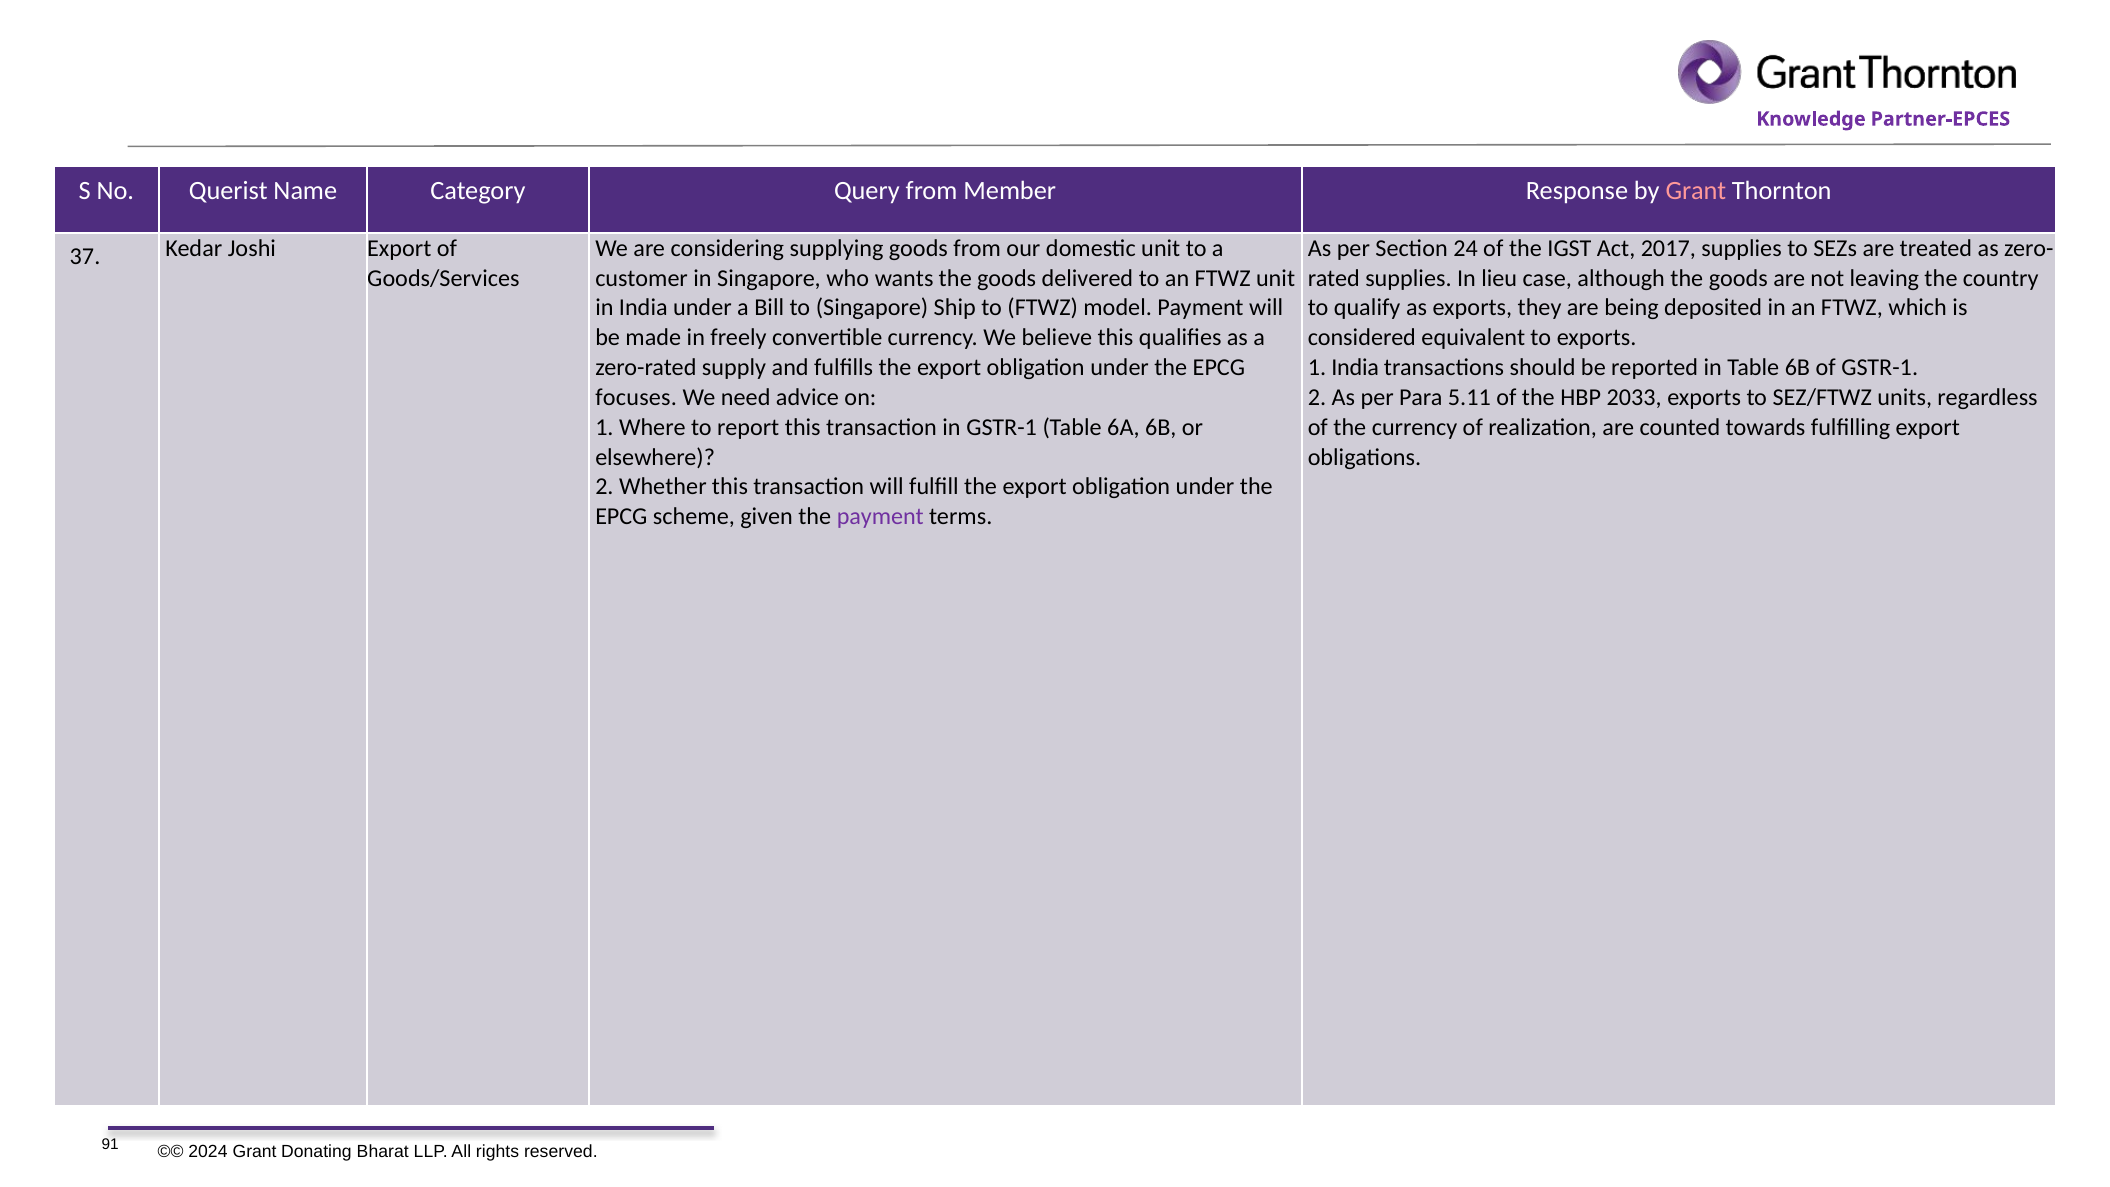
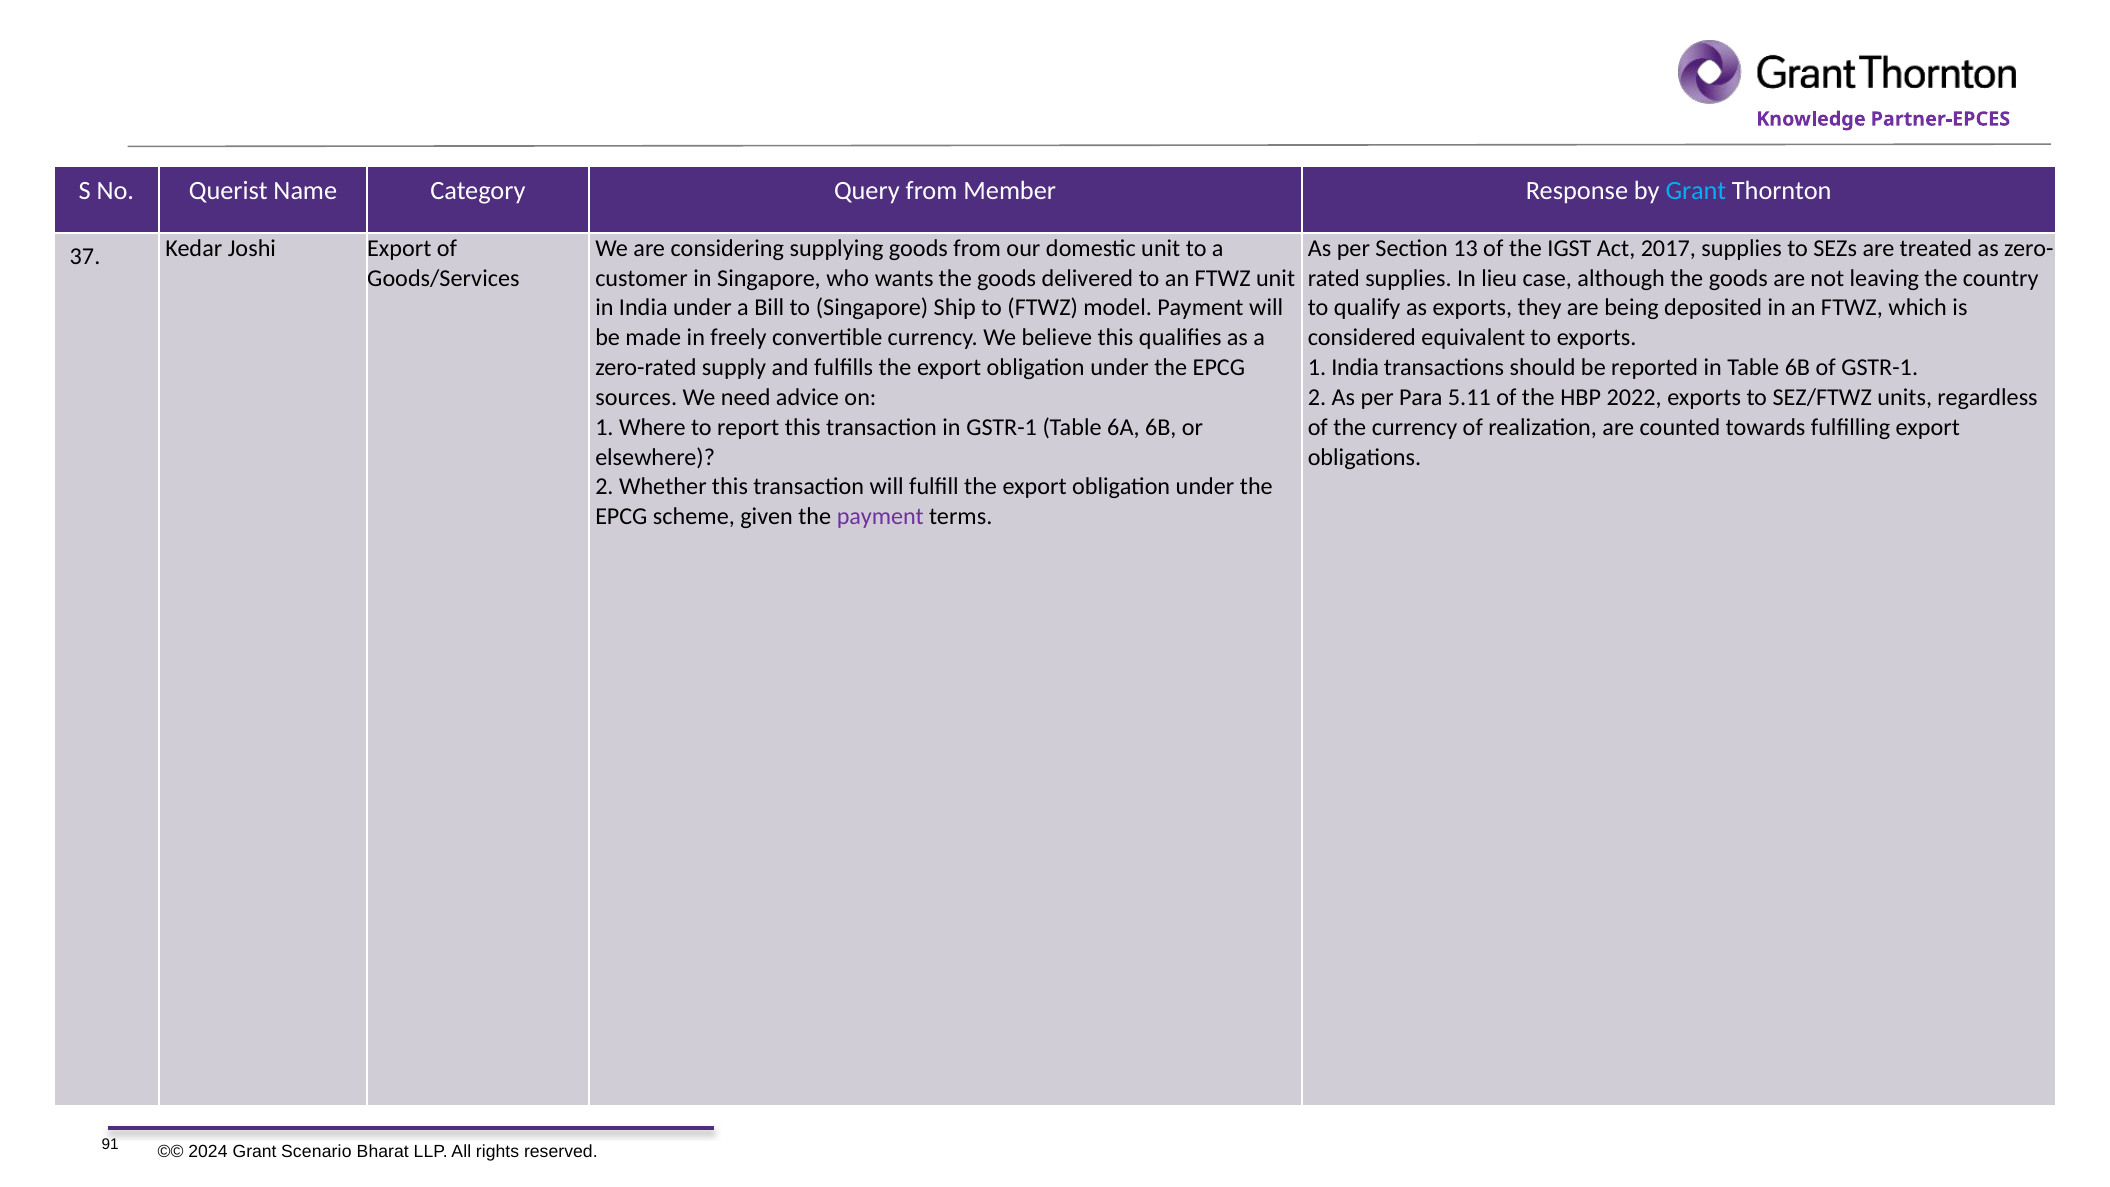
Grant at (1696, 190) colour: pink -> light blue
24: 24 -> 13
focuses: focuses -> sources
2033: 2033 -> 2022
Donating: Donating -> Scenario
